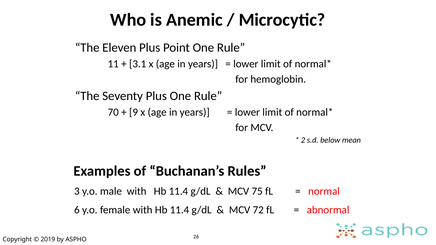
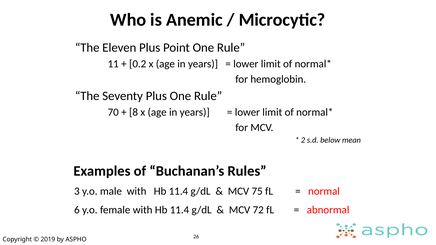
3.1: 3.1 -> 0.2
9: 9 -> 8
